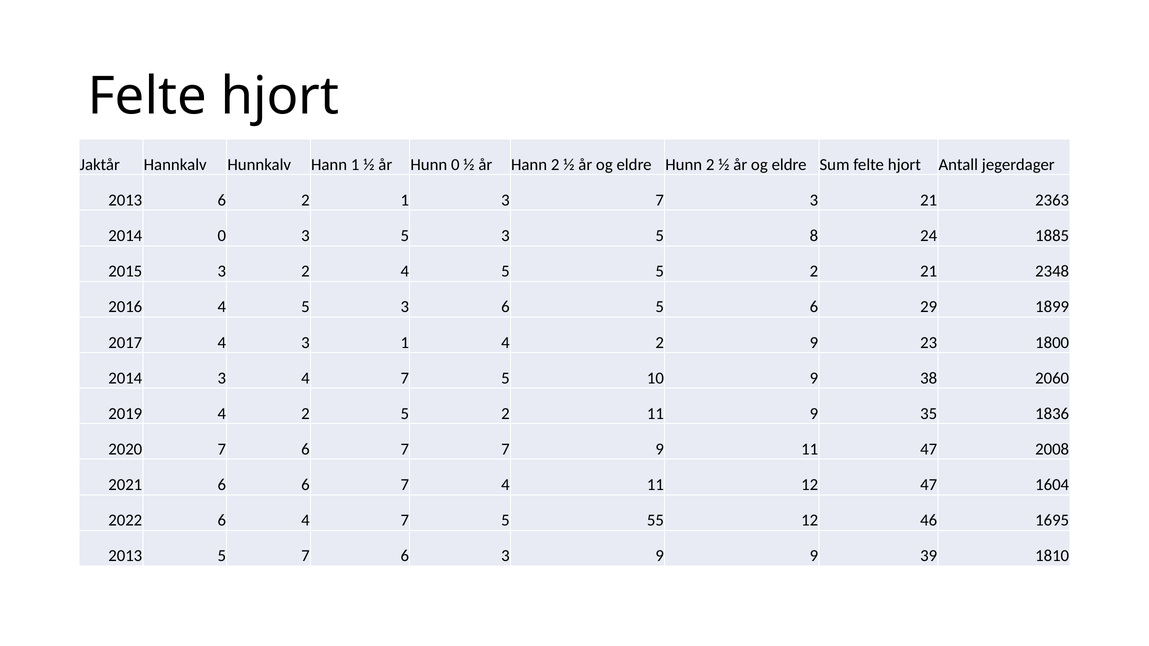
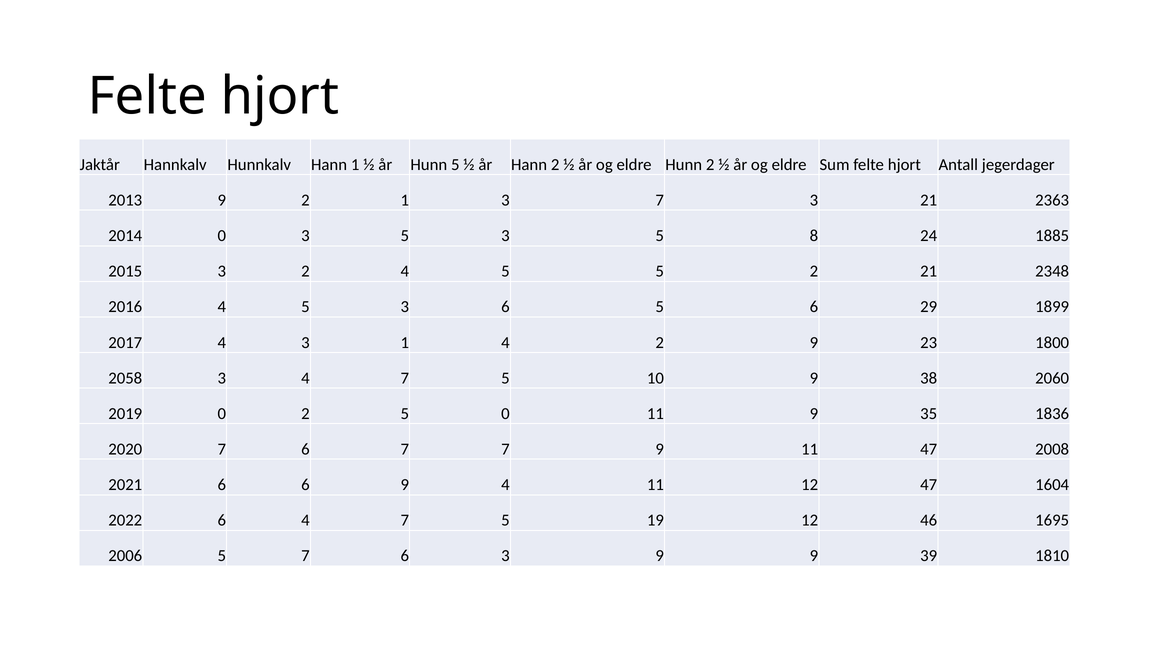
Hunn 0: 0 -> 5
2013 6: 6 -> 9
2014 at (125, 378): 2014 -> 2058
2019 4: 4 -> 0
2 5 2: 2 -> 0
6 6 7: 7 -> 9
55: 55 -> 19
2013 at (125, 556): 2013 -> 2006
